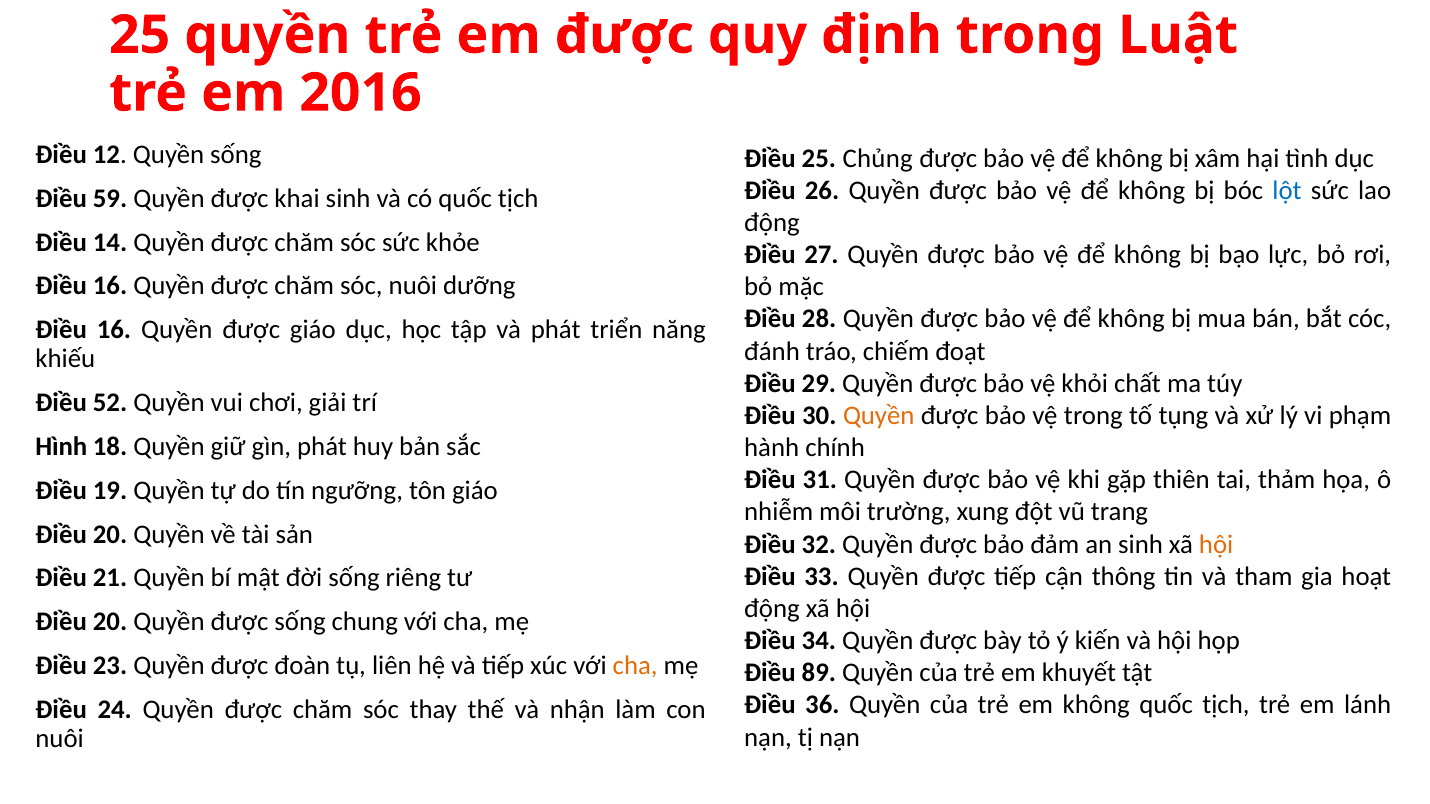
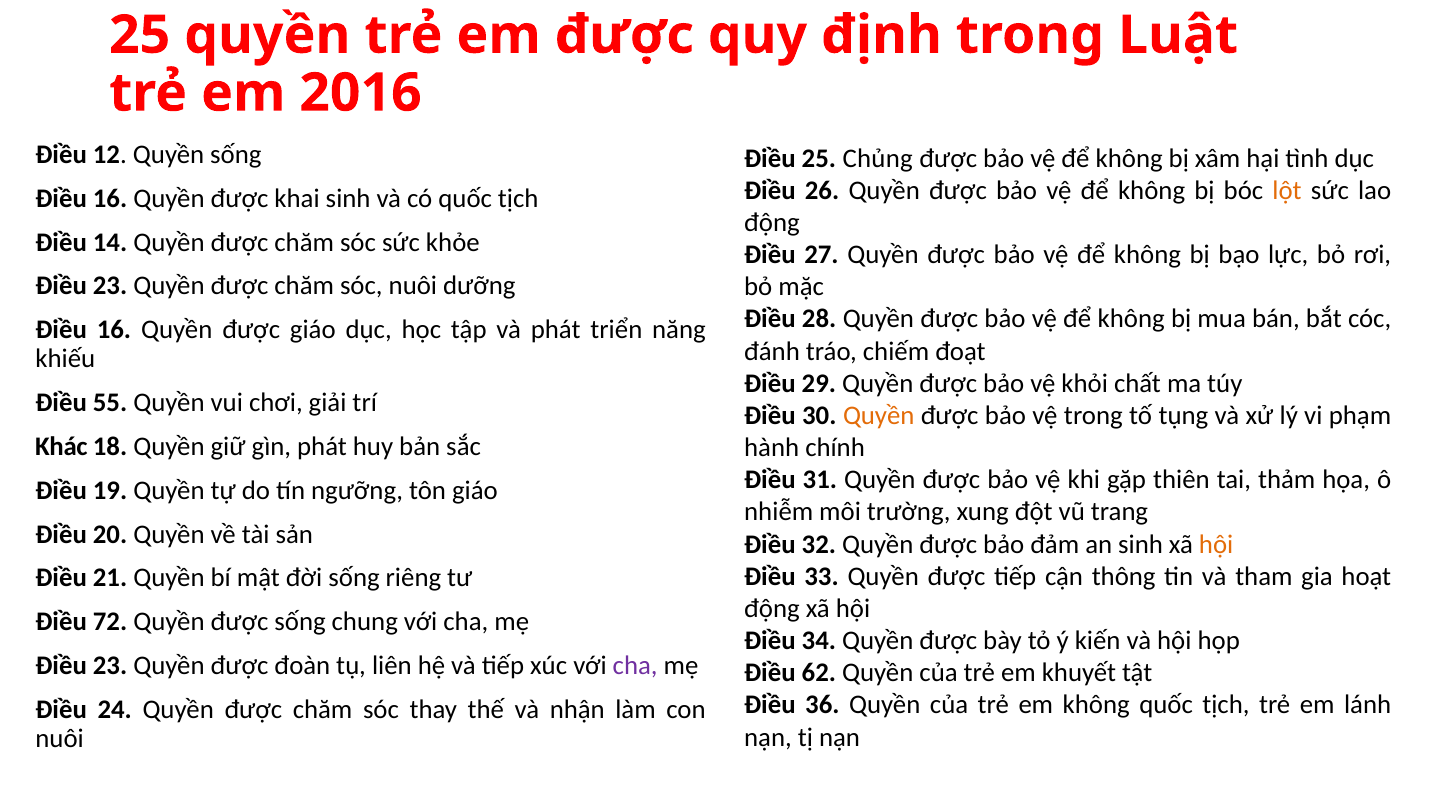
lột colour: blue -> orange
59 at (110, 198): 59 -> 16
16 at (110, 286): 16 -> 23
52: 52 -> 55
Hình: Hình -> Khác
20 at (110, 622): 20 -> 72
cha at (635, 666) colour: orange -> purple
89: 89 -> 62
